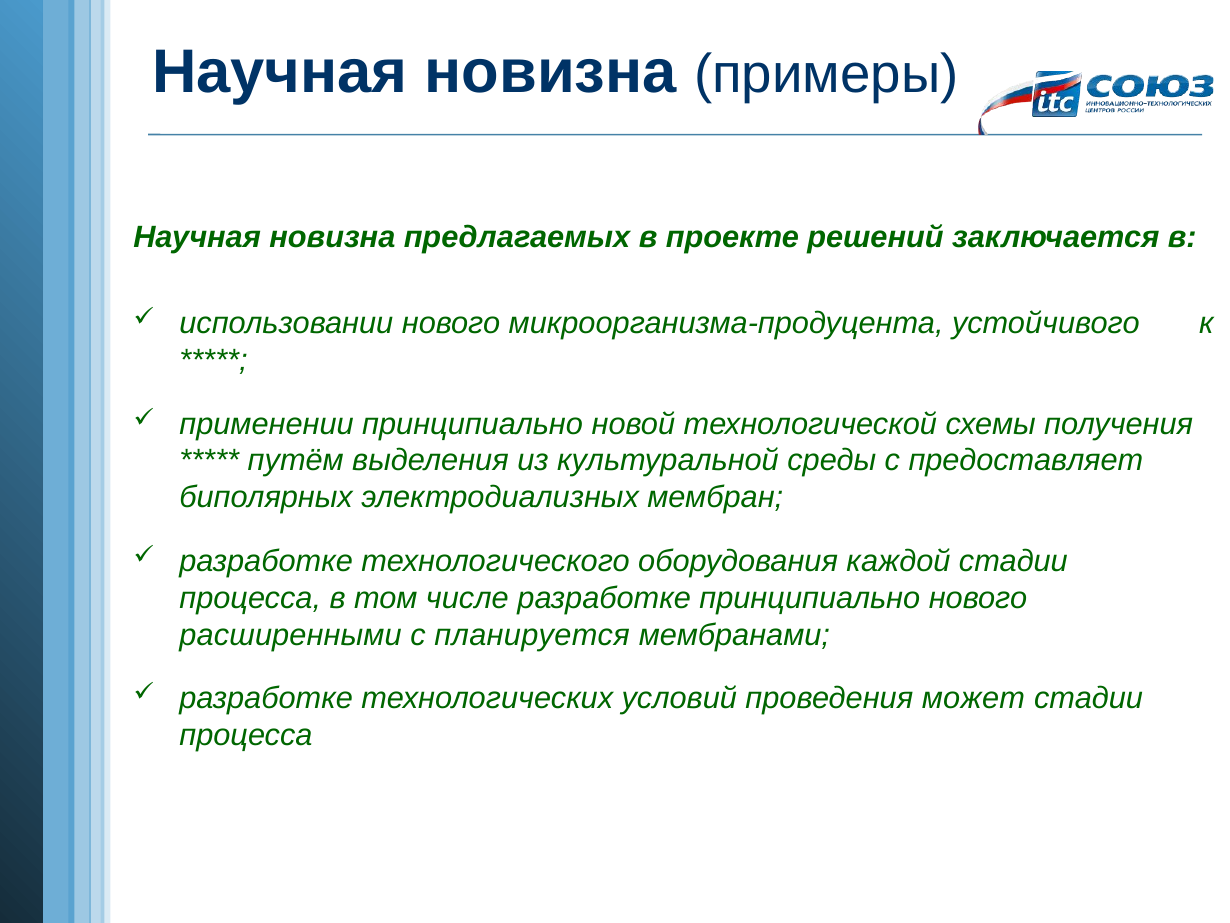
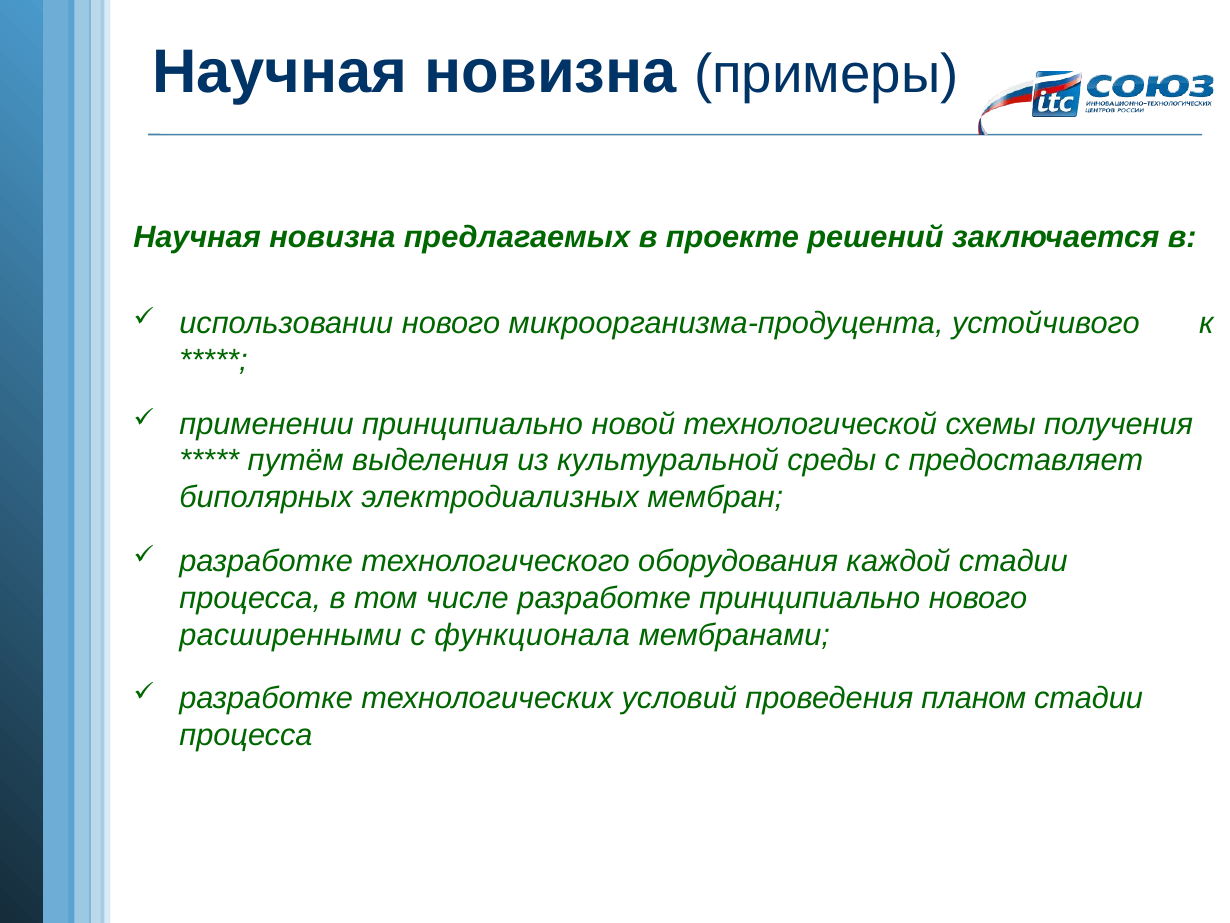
планируется: планируется -> функционала
может: может -> планом
